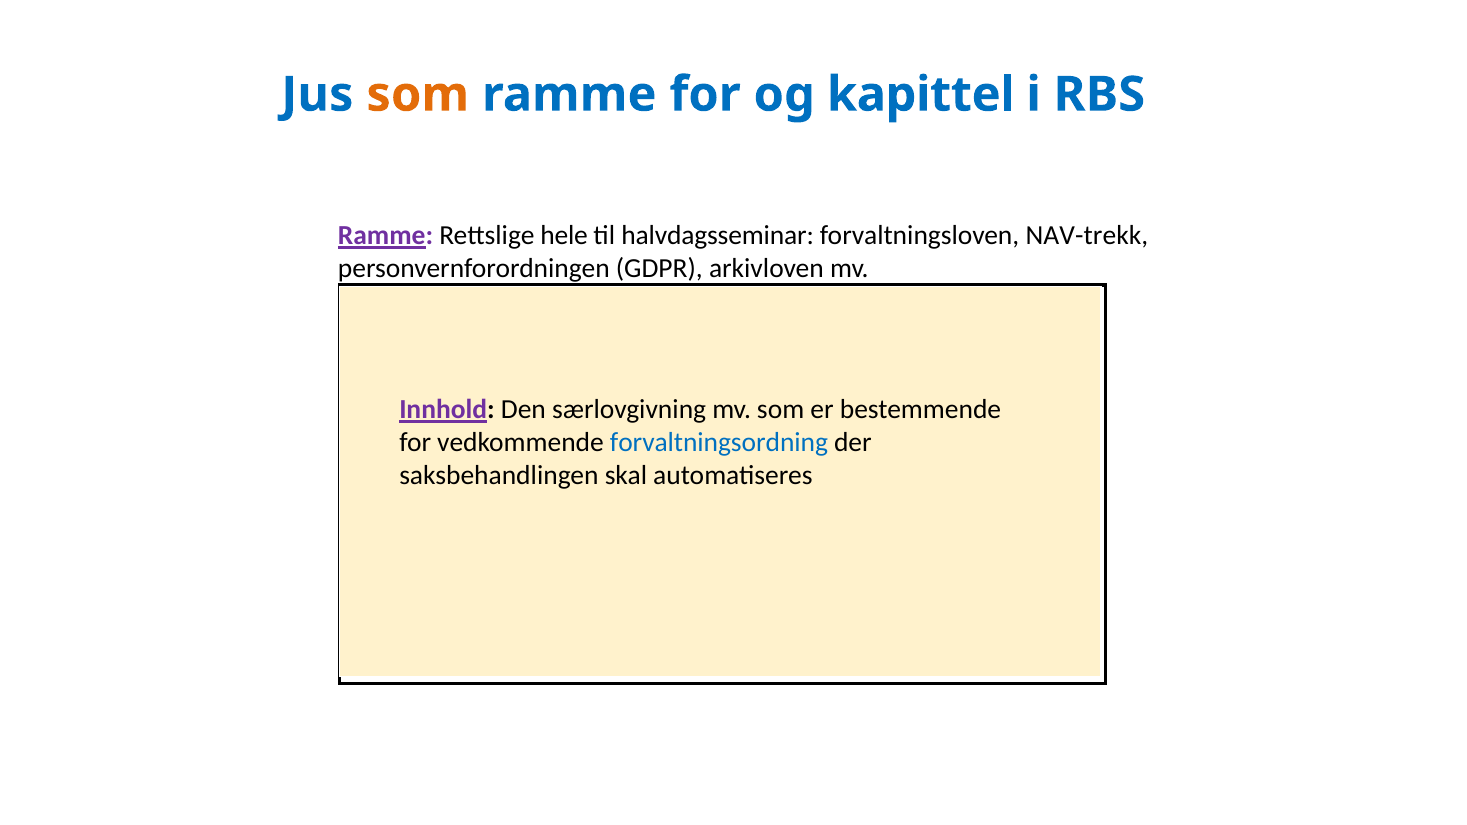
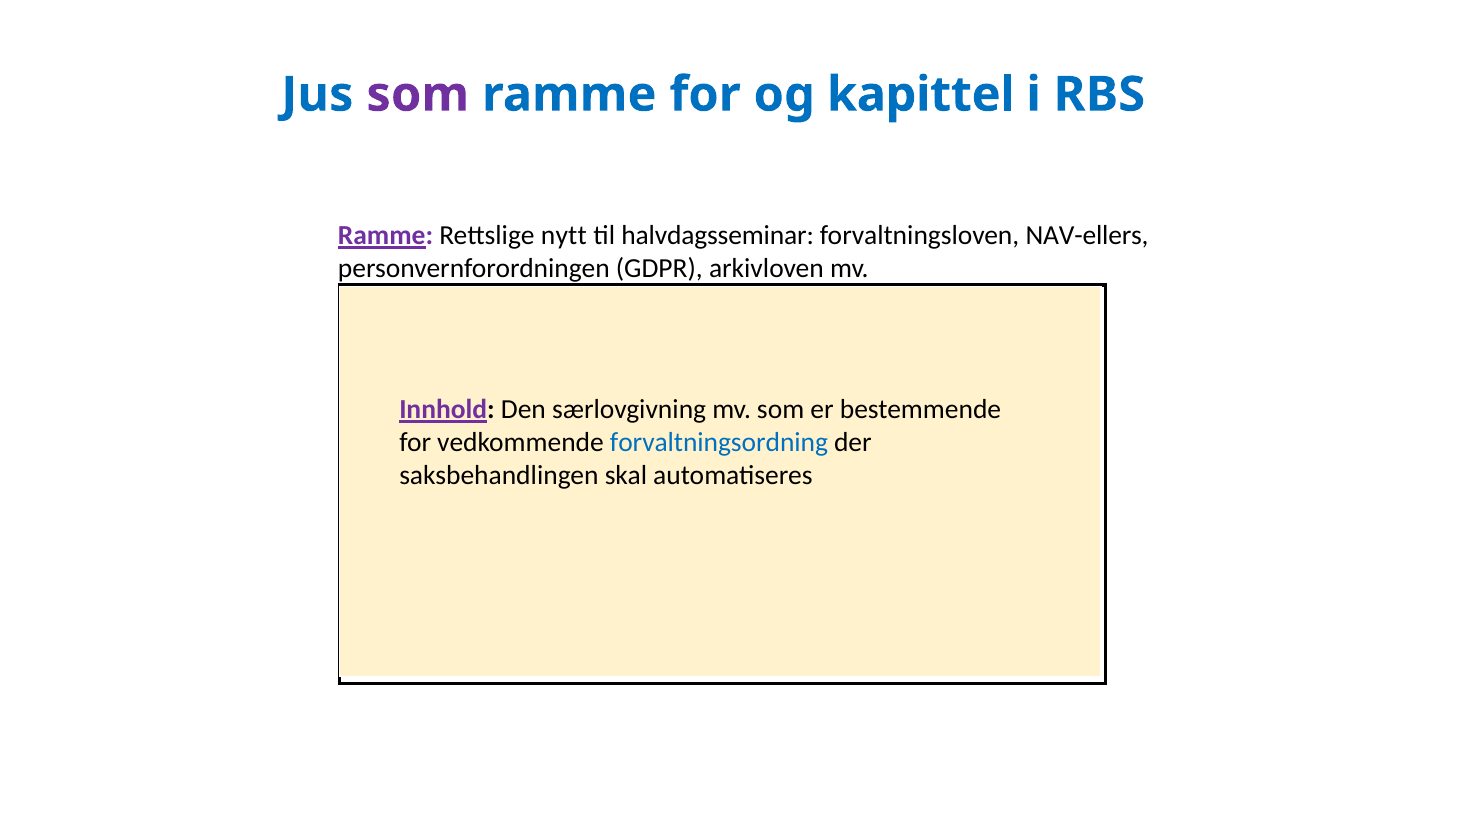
som at (418, 95) colour: orange -> purple
hele: hele -> nytt
NAV-trekk: NAV-trekk -> NAV-ellers
